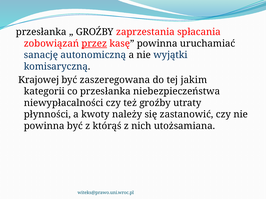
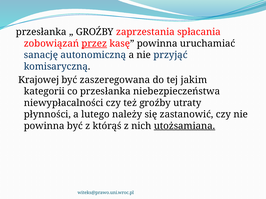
wyjątki: wyjątki -> przyjąć
kwoty: kwoty -> lutego
utożsamiana underline: none -> present
